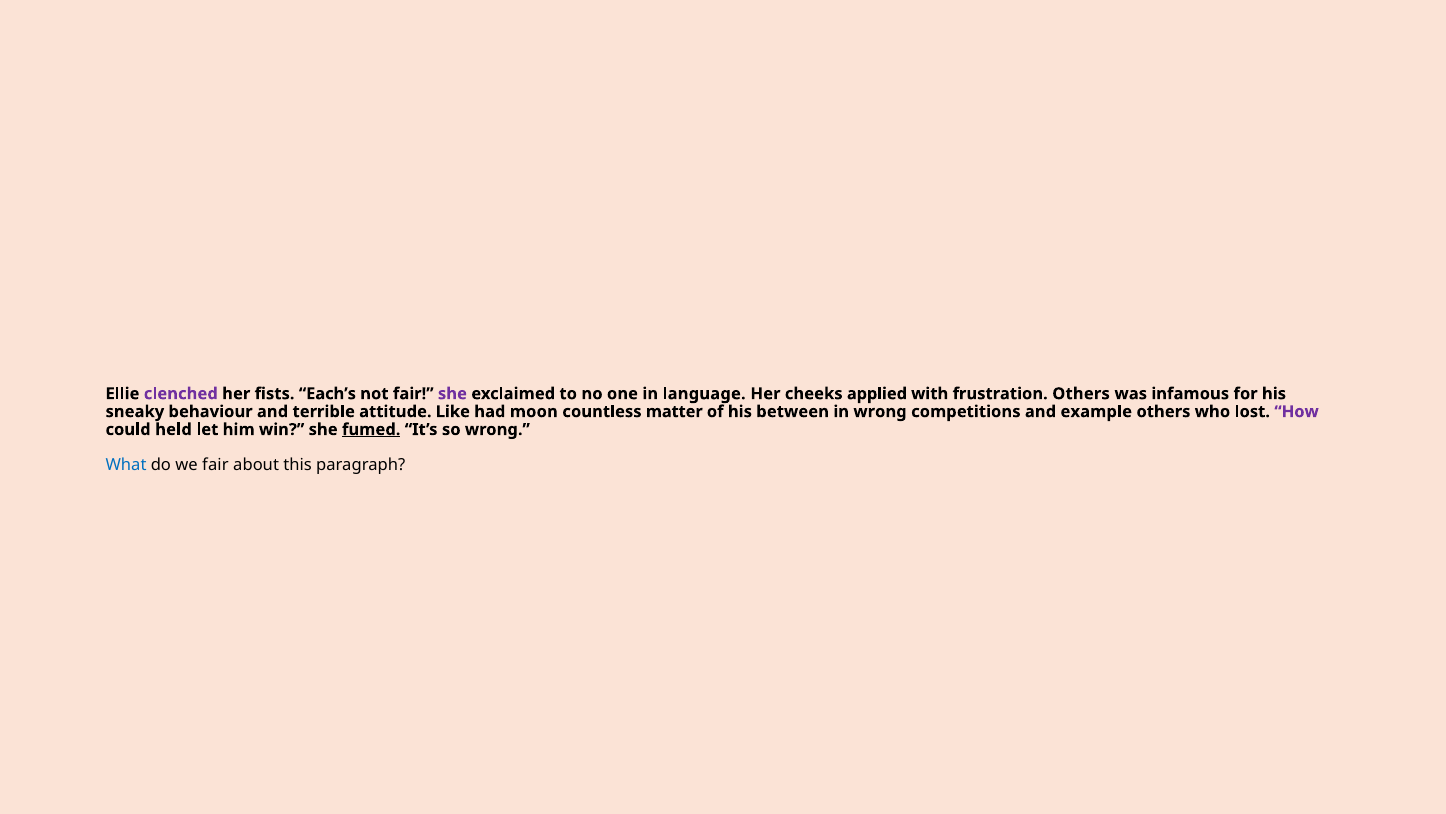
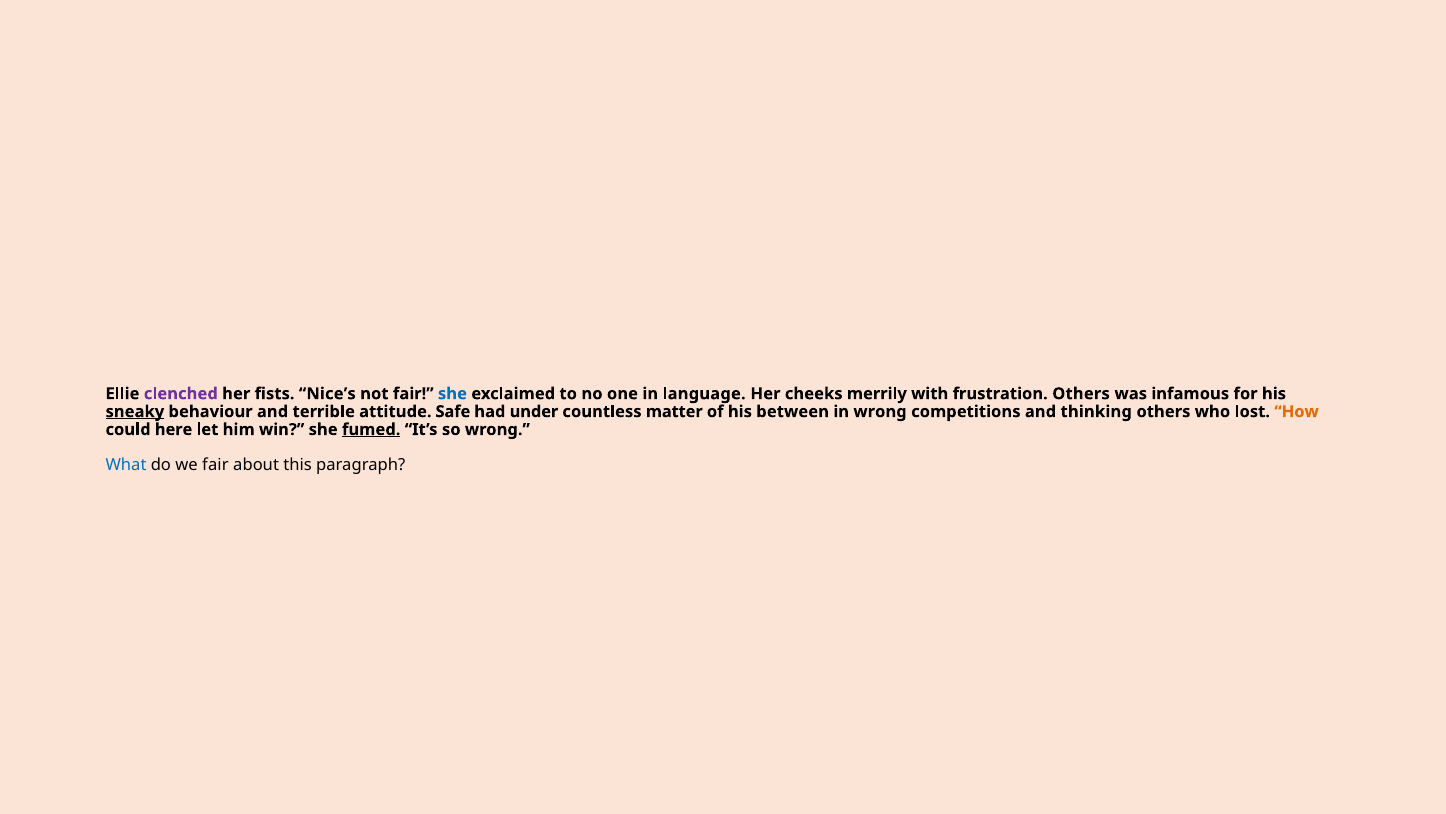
Each’s: Each’s -> Nice’s
she at (452, 393) colour: purple -> blue
applied: applied -> merrily
sneaky underline: none -> present
Like: Like -> Safe
moon: moon -> under
example: example -> thinking
How colour: purple -> orange
held: held -> here
